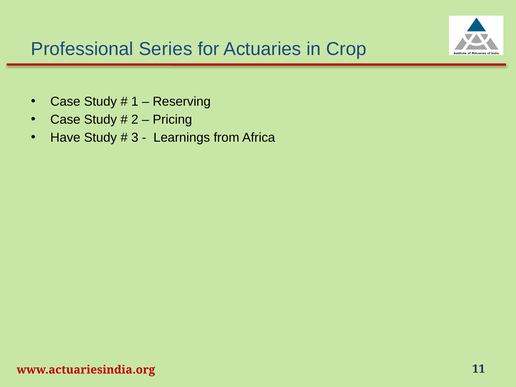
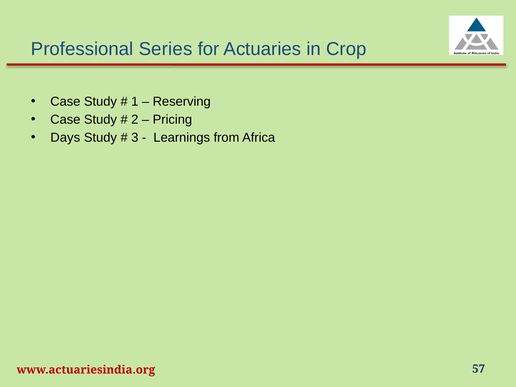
Have: Have -> Days
11: 11 -> 57
